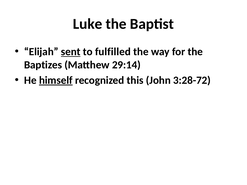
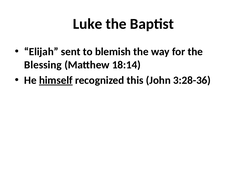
sent underline: present -> none
fulfilled: fulfilled -> blemish
Baptizes: Baptizes -> Blessing
29:14: 29:14 -> 18:14
3:28-72: 3:28-72 -> 3:28-36
